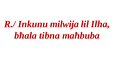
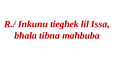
milwija: milwija -> tiegħek
Ilha: Ilha -> Issa
